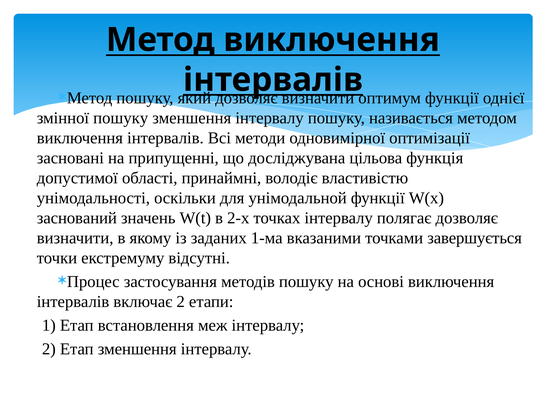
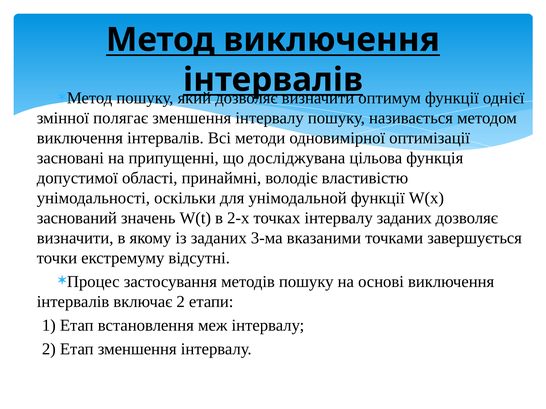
змінної пошуку: пошуку -> полягає
інтервалу полягає: полягає -> заданих
1-ма: 1-ма -> 3-ма
